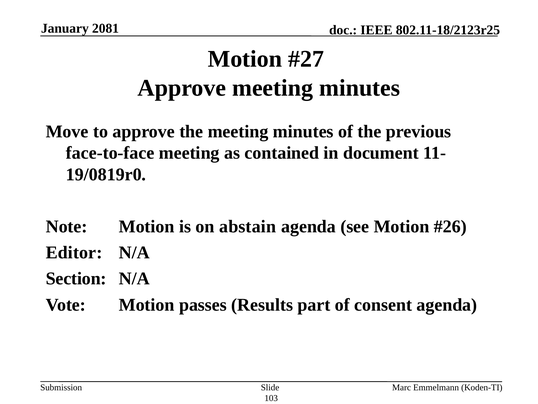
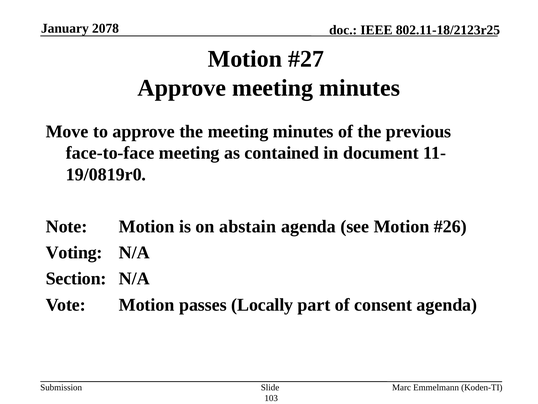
2081: 2081 -> 2078
Editor: Editor -> Voting
Results: Results -> Locally
